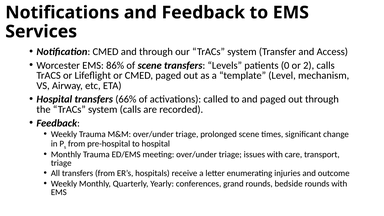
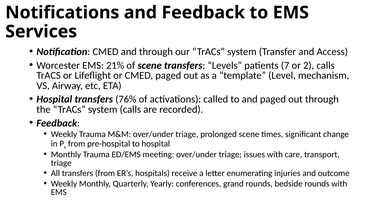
86%: 86% -> 21%
0: 0 -> 7
66%: 66% -> 76%
